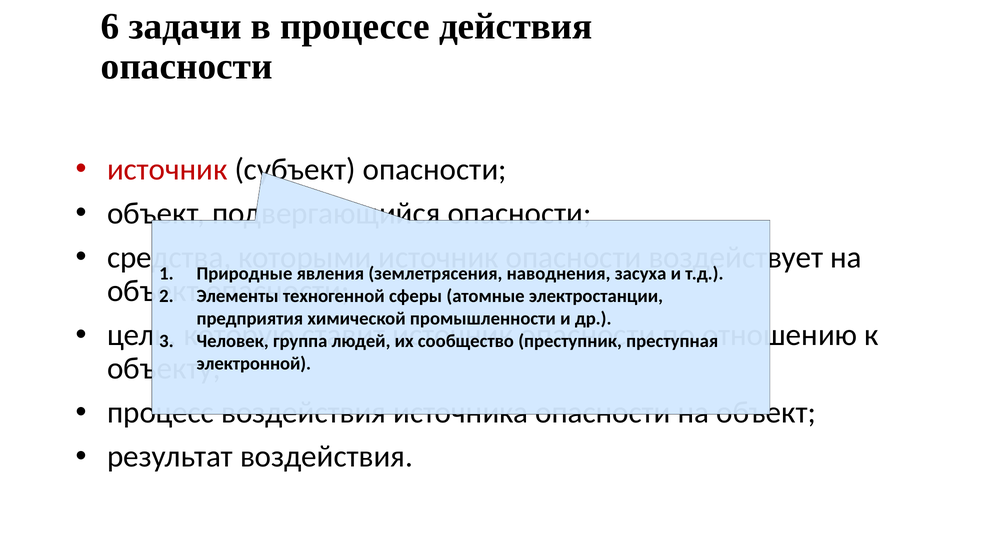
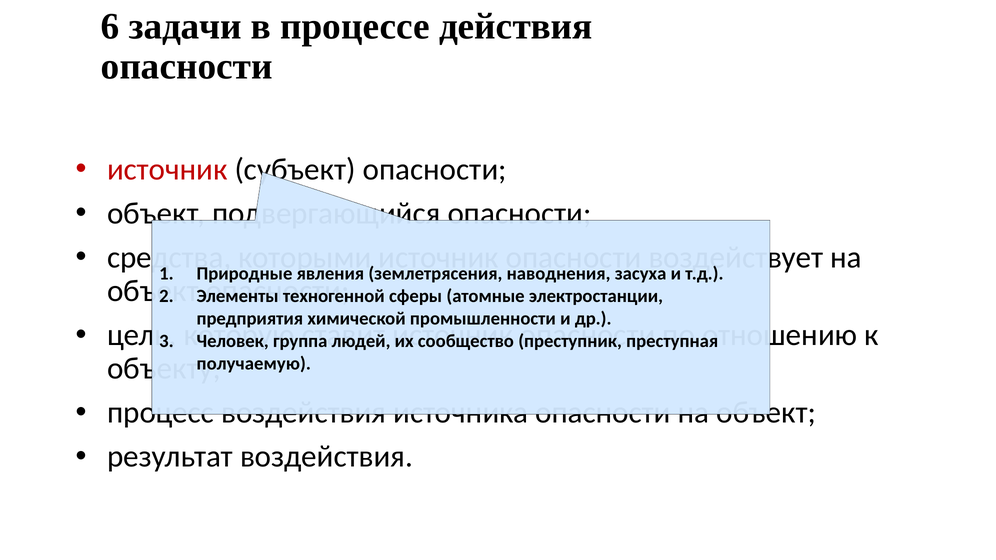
электронной: электронной -> получаемую
